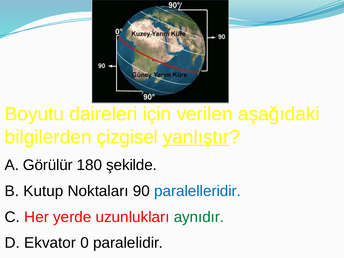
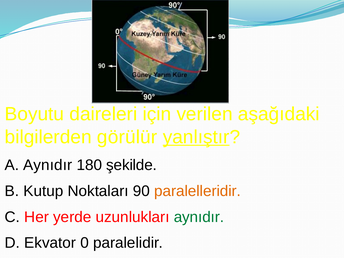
çizgisel: çizgisel -> görülür
A Görülür: Görülür -> Aynıdır
paralelleridir colour: blue -> orange
